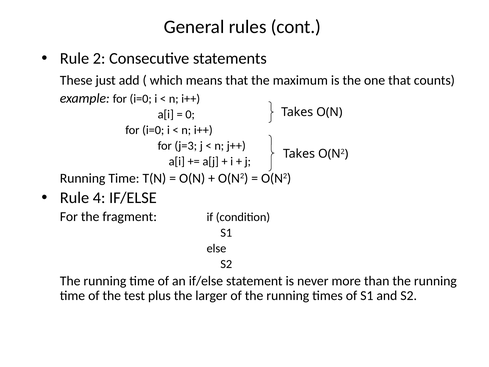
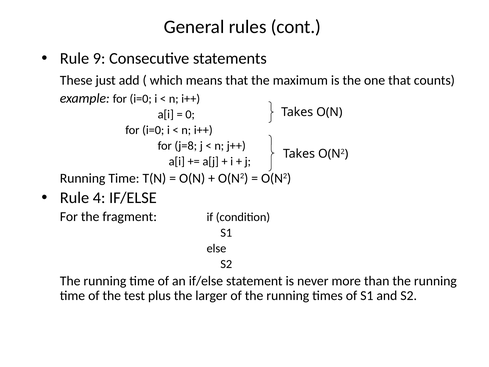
2: 2 -> 9
j=3: j=3 -> j=8
